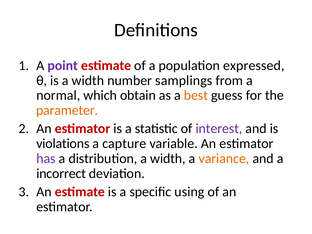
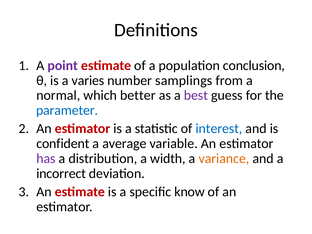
expressed: expressed -> conclusion
is a width: width -> varies
obtain: obtain -> better
best colour: orange -> purple
parameter colour: orange -> blue
interest colour: purple -> blue
violations: violations -> confident
capture: capture -> average
using: using -> know
